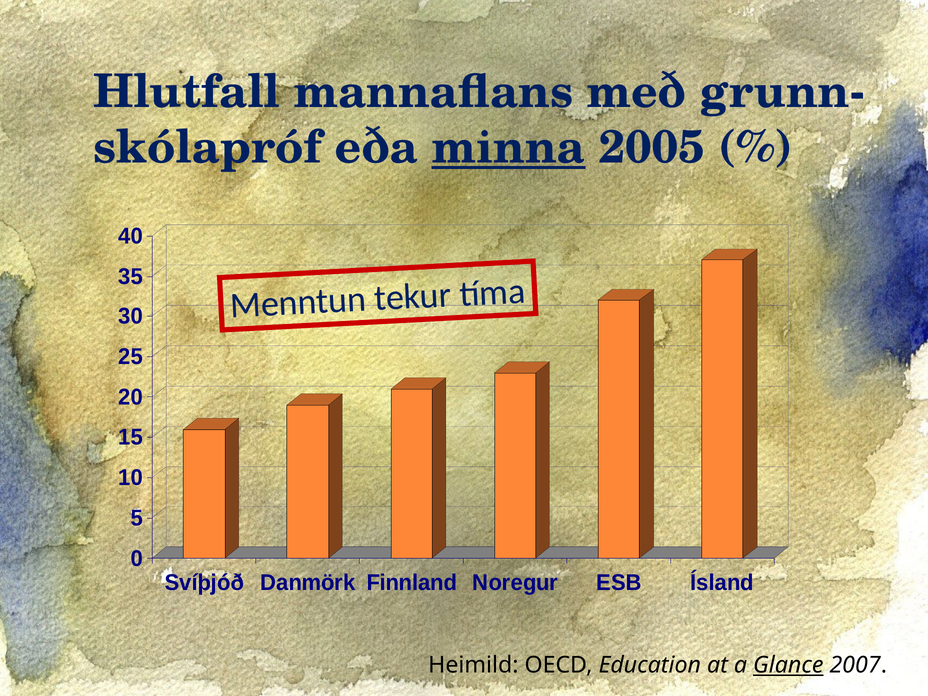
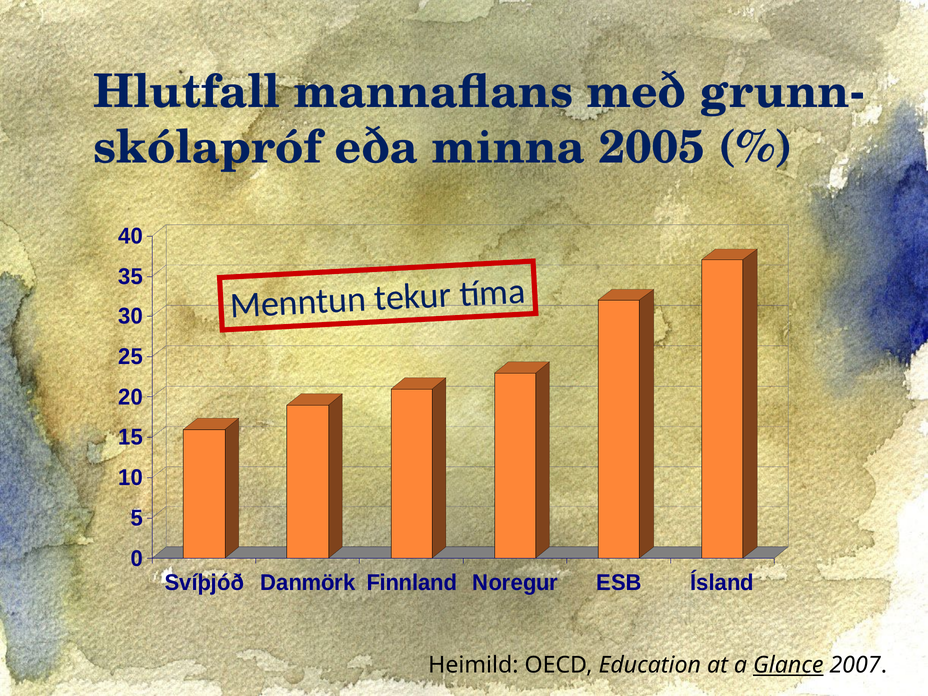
minna underline: present -> none
